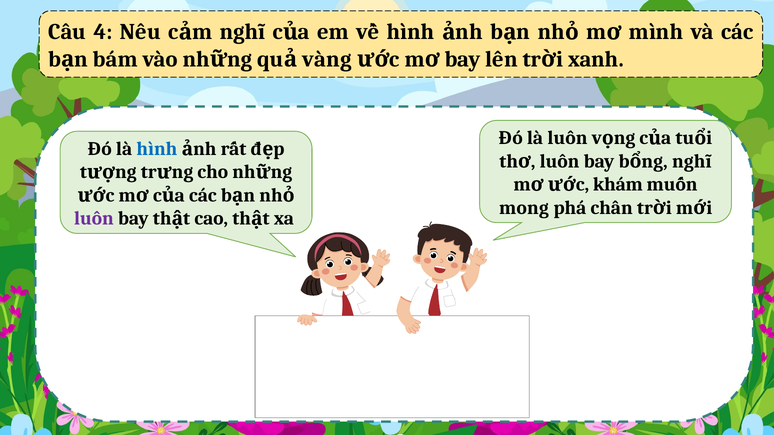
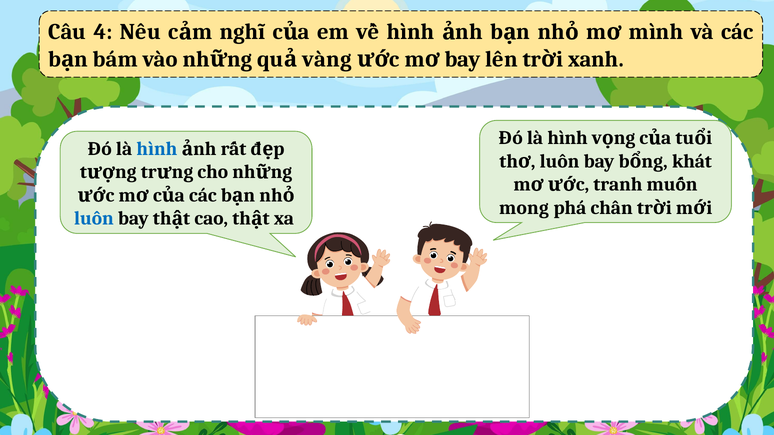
luôn at (567, 138): luôn -> hình
nghĩ at (692, 161): nghĩ -> khát
khám: khám -> tranh
luôn at (94, 219) colour: purple -> blue
